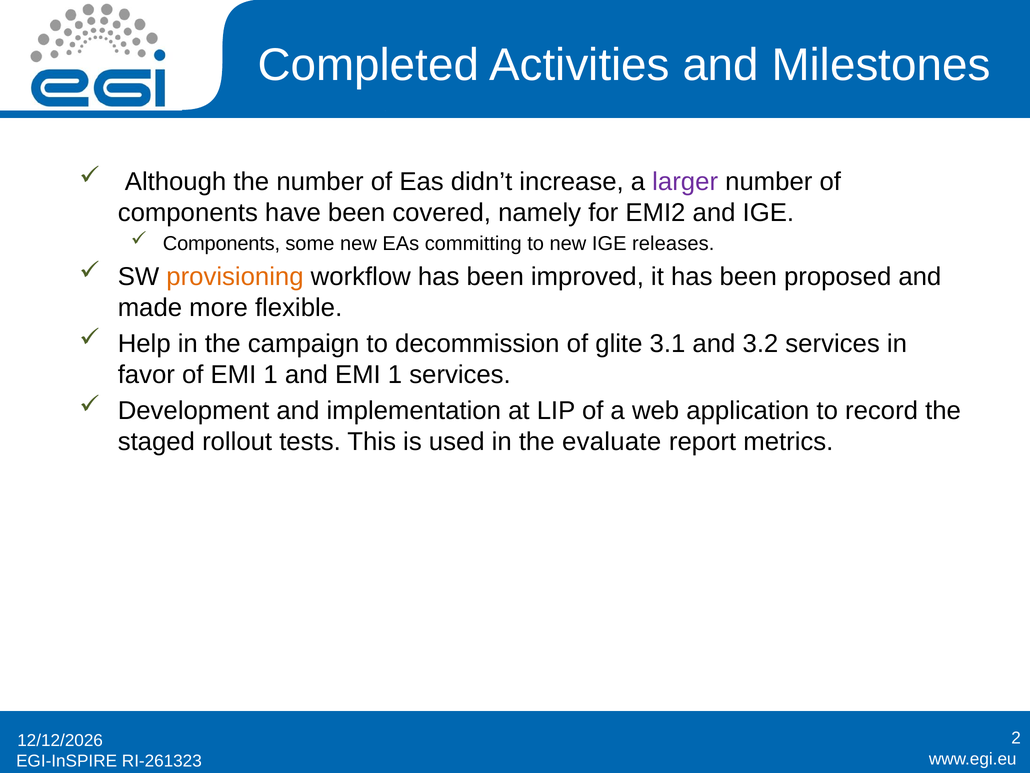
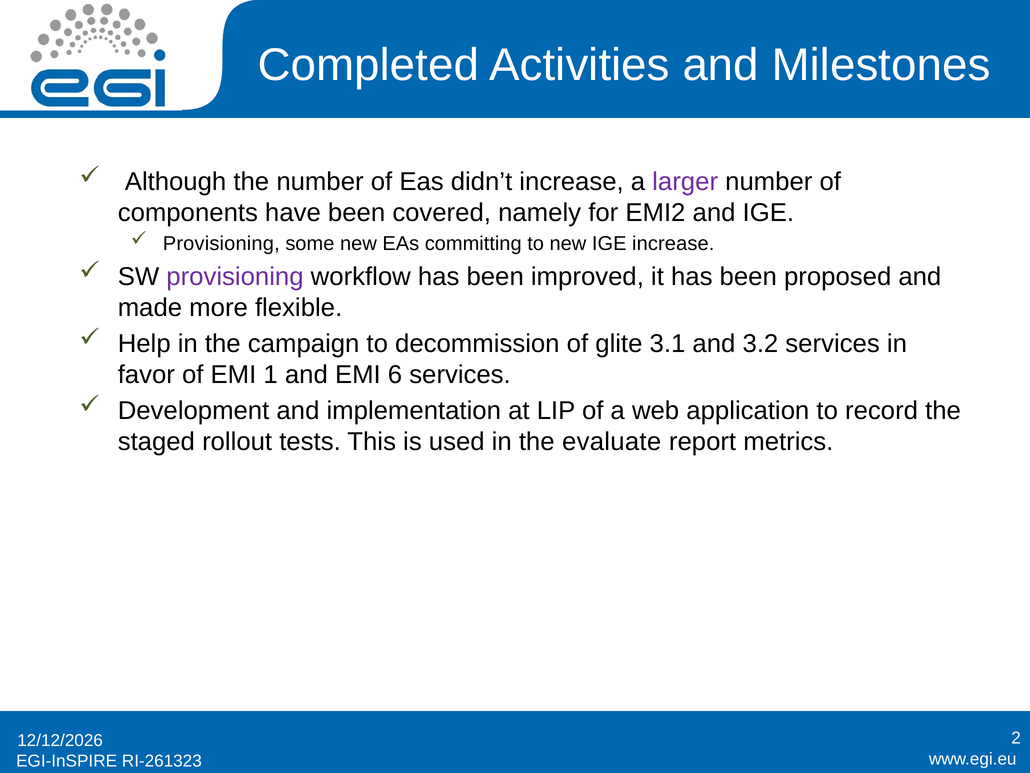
Components at (221, 244): Components -> Provisioning
IGE releases: releases -> increase
provisioning at (235, 277) colour: orange -> purple
and EMI 1: 1 -> 6
